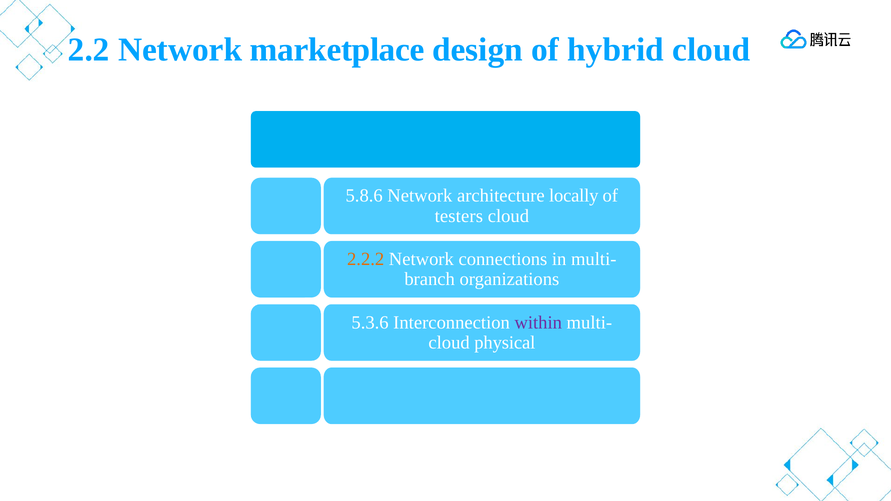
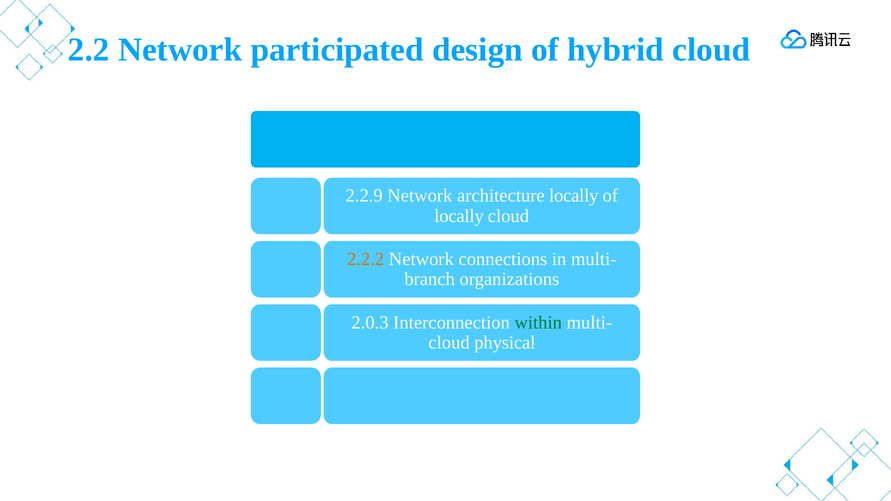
marketplace: marketplace -> participated
5.8.6: 5.8.6 -> 2.2.9
testers at (459, 216): testers -> locally
5.3.6: 5.3.6 -> 2.0.3
within colour: purple -> green
